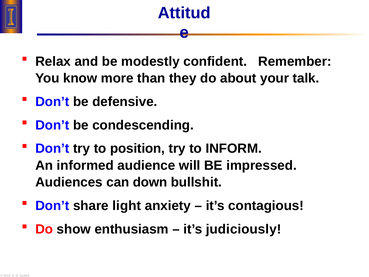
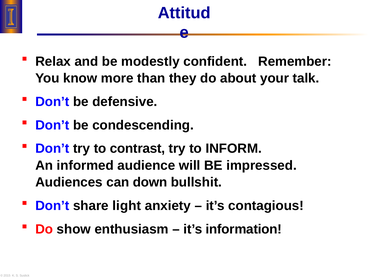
position: position -> contrast
judiciously: judiciously -> information
